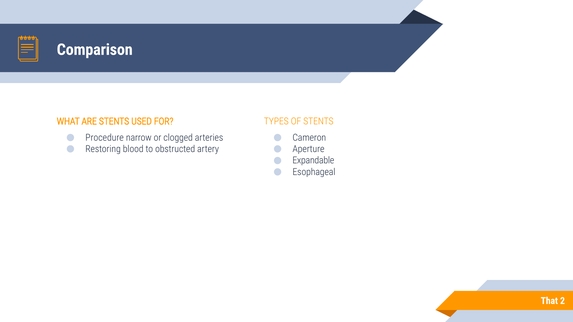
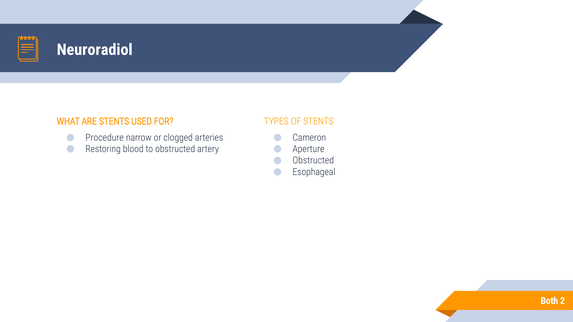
Comparison: Comparison -> Neuroradiol
Expandable at (313, 161): Expandable -> Obstructed
That: That -> Both
